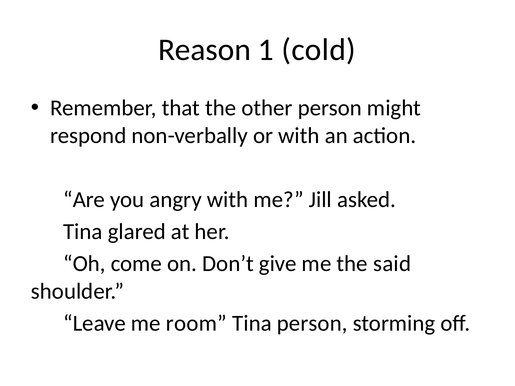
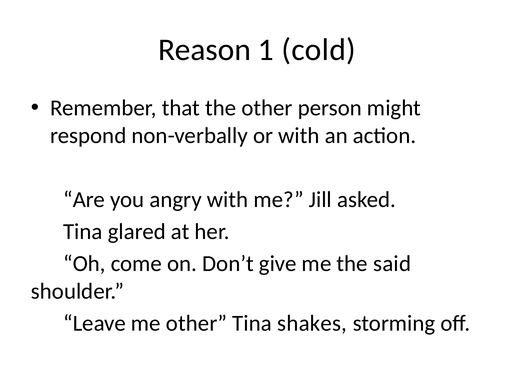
me room: room -> other
Tina person: person -> shakes
